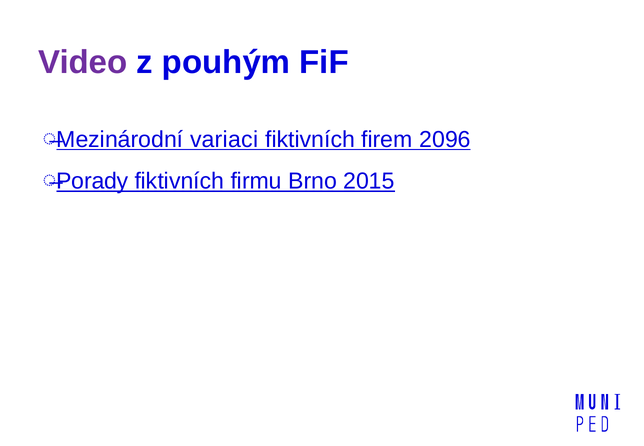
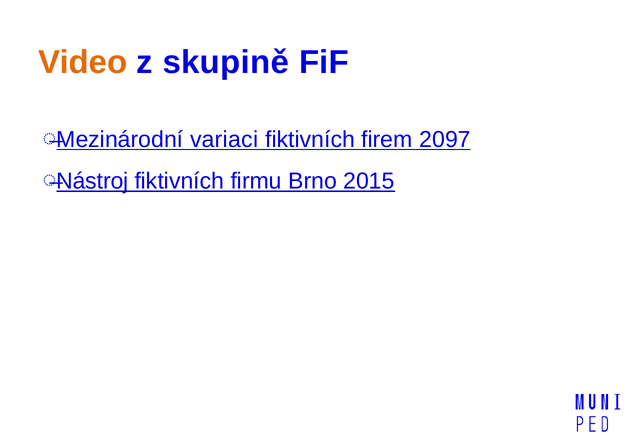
Video colour: purple -> orange
pouhým: pouhým -> skupině
2096: 2096 -> 2097
Porady: Porady -> Nástroj
